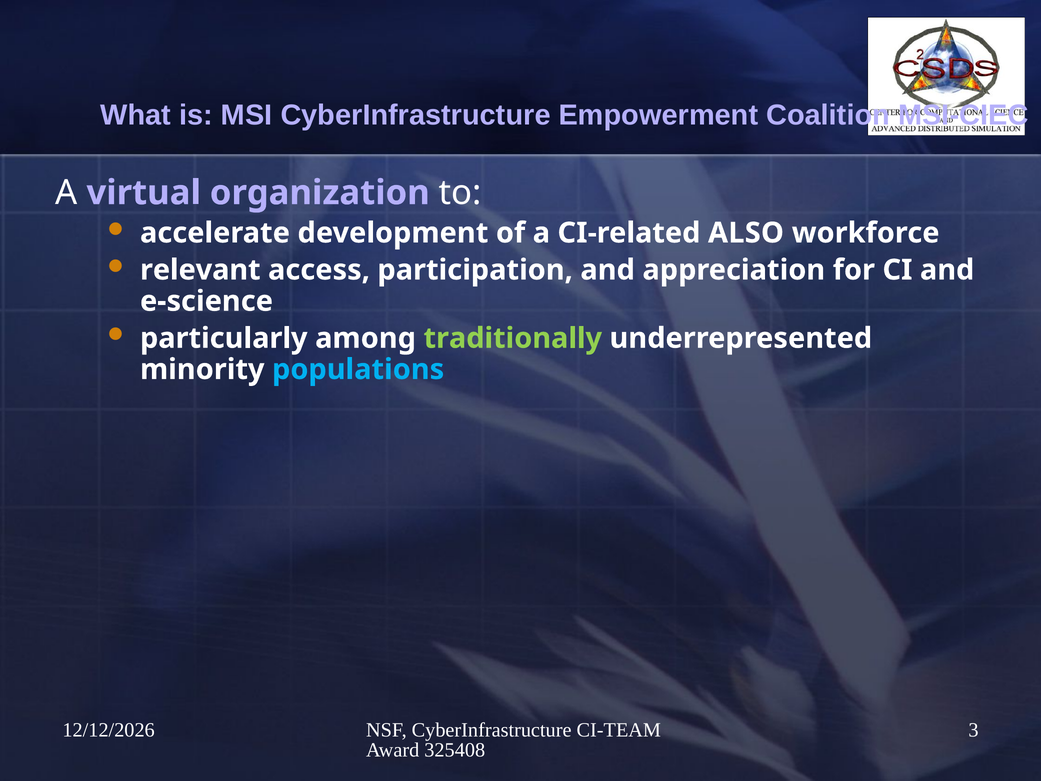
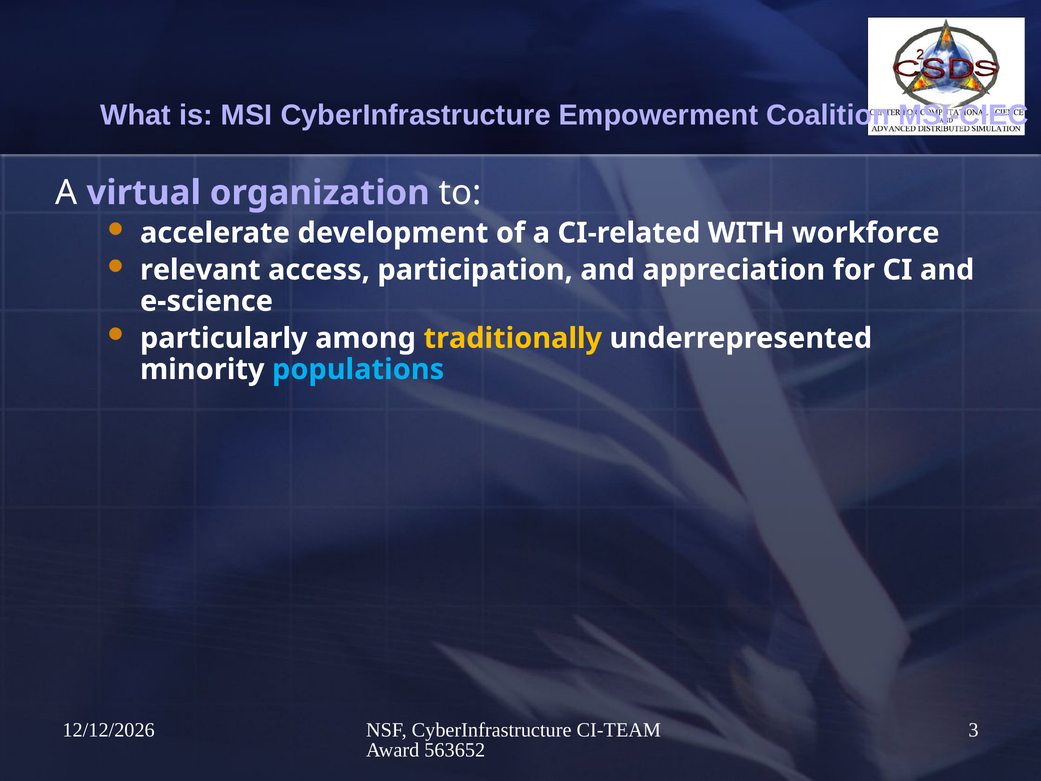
ALSO: ALSO -> WITH
traditionally colour: light green -> yellow
325408: 325408 -> 563652
